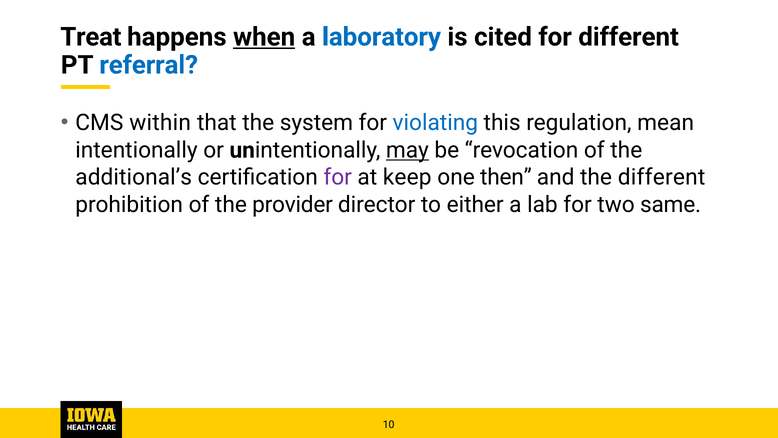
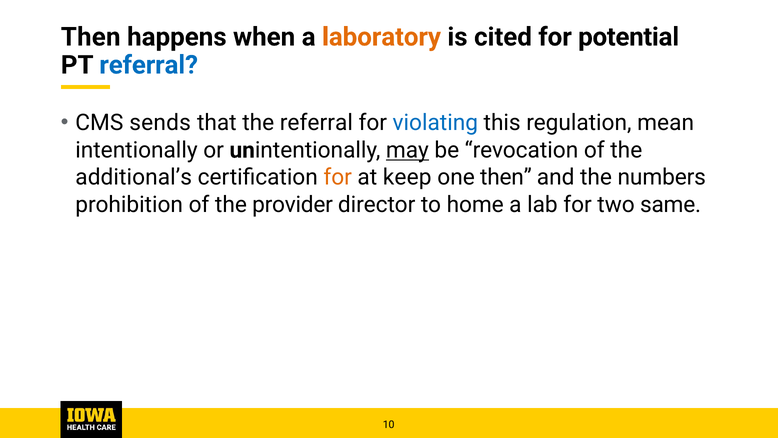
Treat at (91, 37): Treat -> Then
when underline: present -> none
laboratory colour: blue -> orange
for different: different -> potential
within: within -> sends
the system: system -> referral
for at (338, 177) colour: purple -> orange
the different: different -> numbers
either: either -> home
